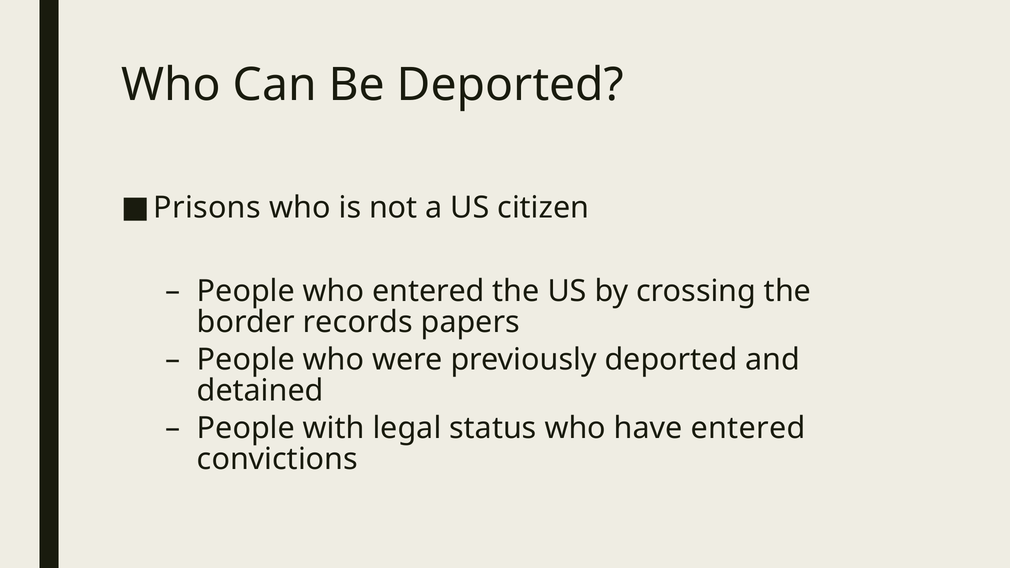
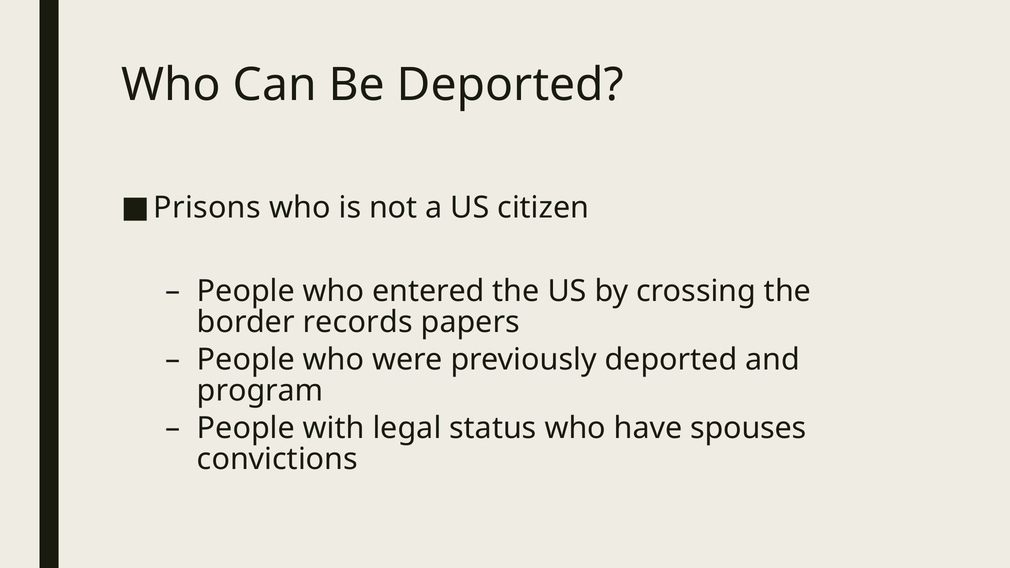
detained: detained -> program
have entered: entered -> spouses
